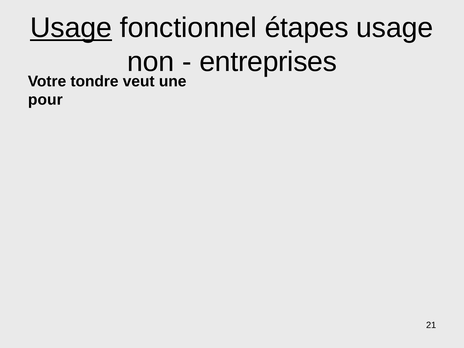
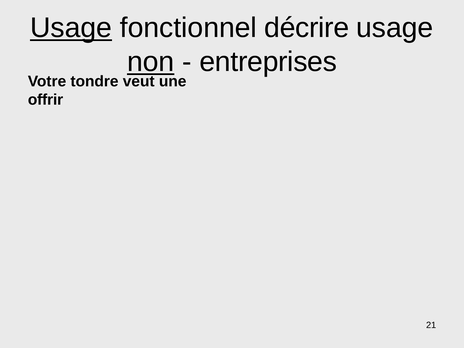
étapes: étapes -> décrire
non underline: none -> present
pour: pour -> offrir
